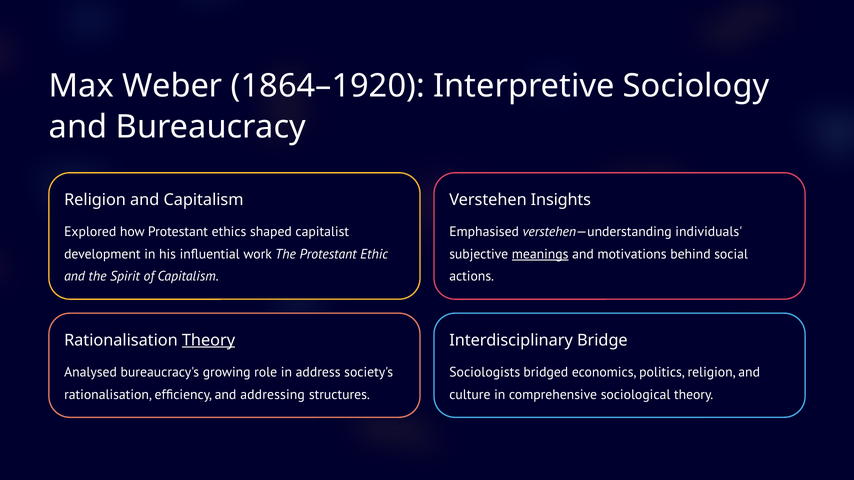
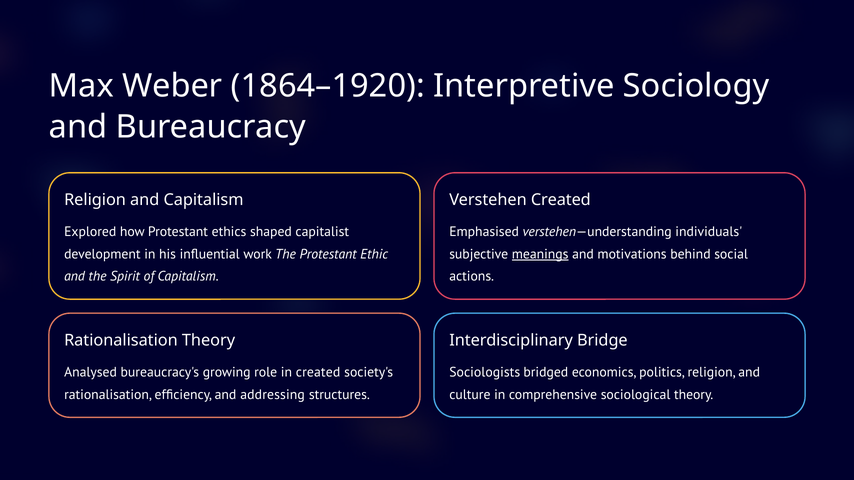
Verstehen Insights: Insights -> Created
Theory at (208, 340) underline: present -> none
in address: address -> created
